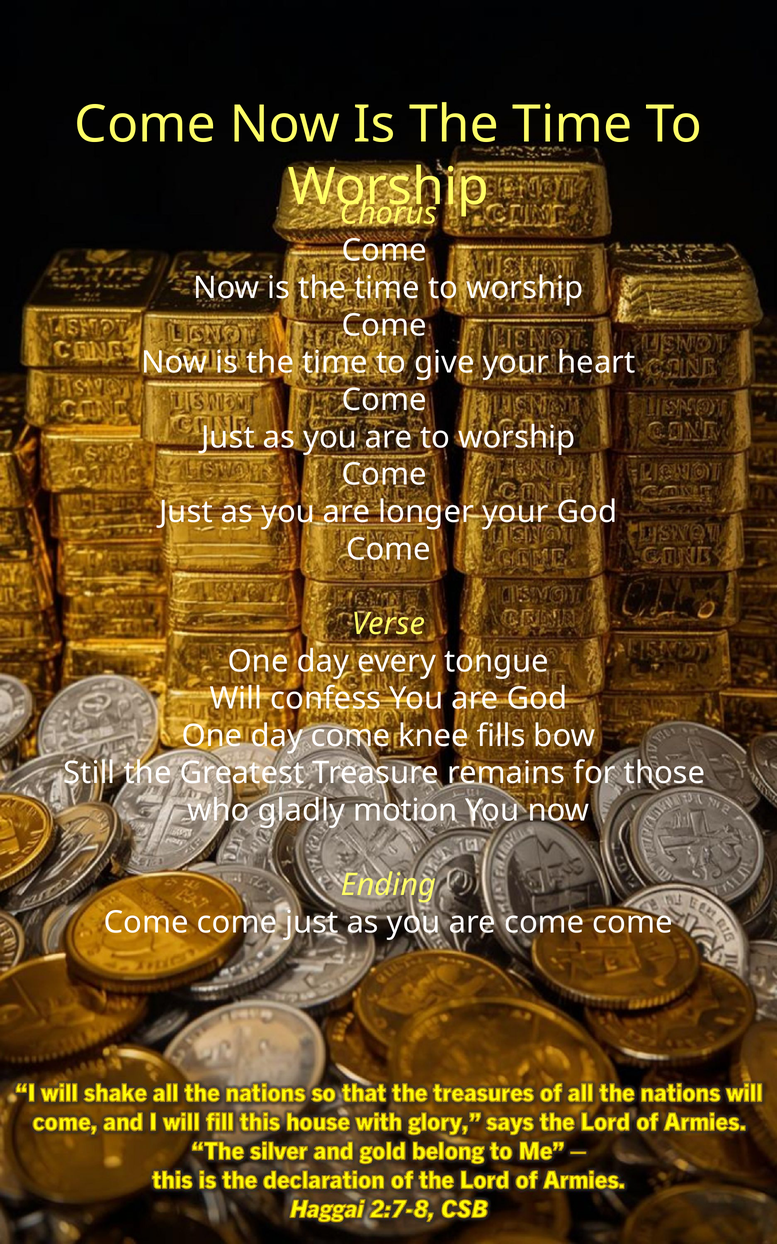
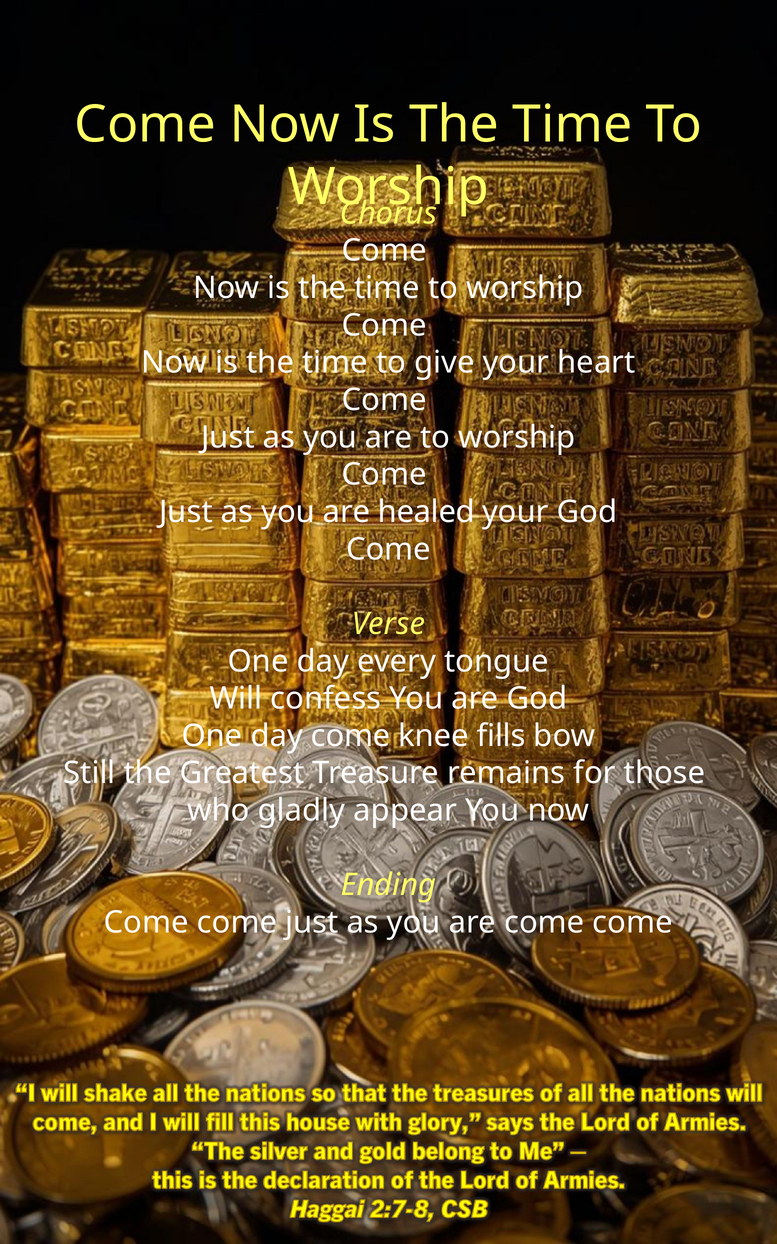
longer: longer -> healed
motion: motion -> appear
